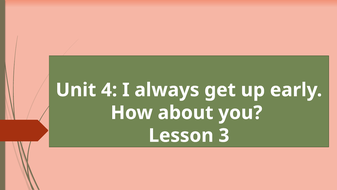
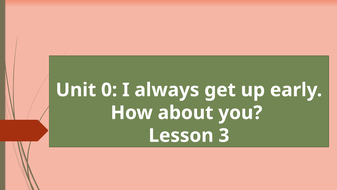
4: 4 -> 0
